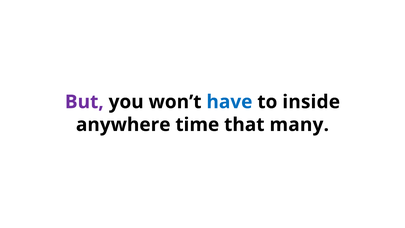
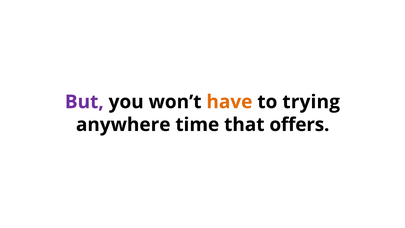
have colour: blue -> orange
inside: inside -> trying
many: many -> offers
